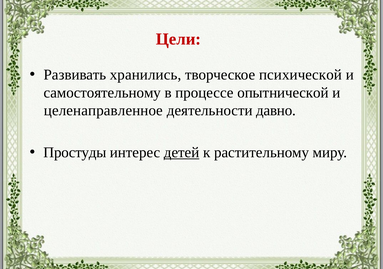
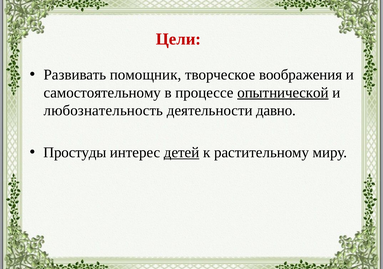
хранились: хранились -> помощник
психической: психической -> воображения
опытнической underline: none -> present
целенаправленное: целенаправленное -> любознательность
